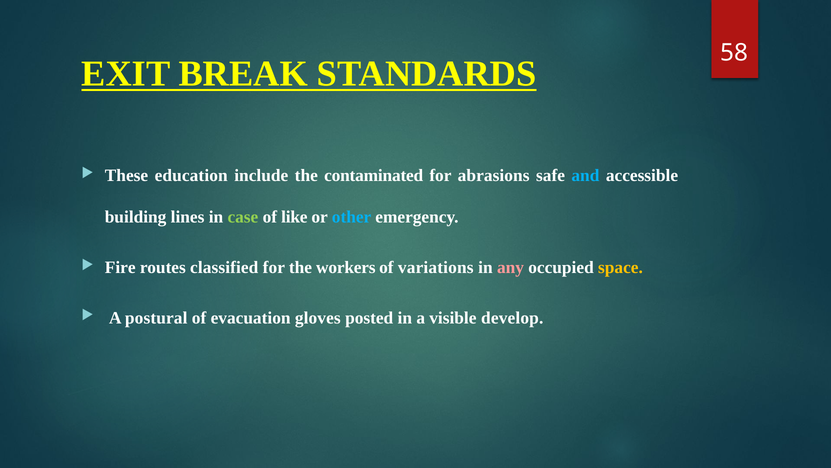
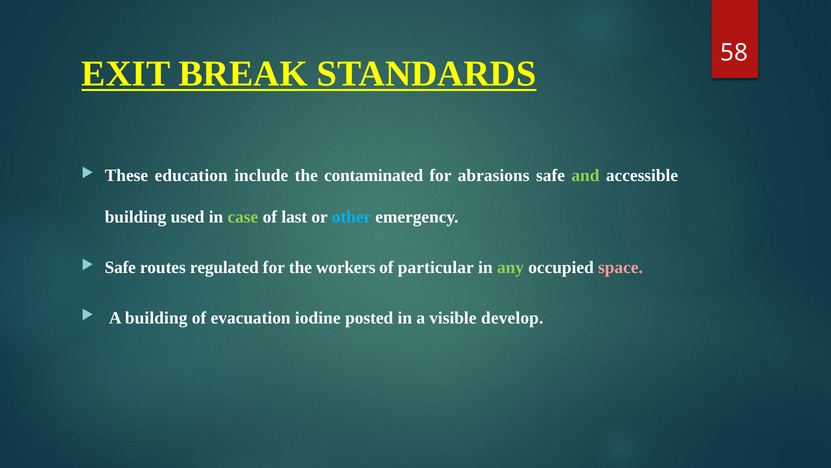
and colour: light blue -> light green
lines: lines -> used
like: like -> last
Fire at (120, 267): Fire -> Safe
classified: classified -> regulated
variations: variations -> particular
any colour: pink -> light green
space colour: yellow -> pink
A postural: postural -> building
gloves: gloves -> iodine
